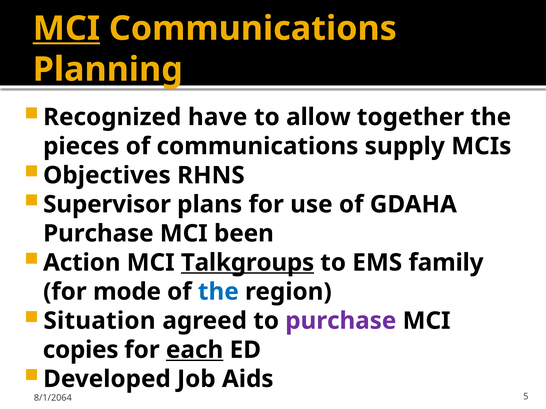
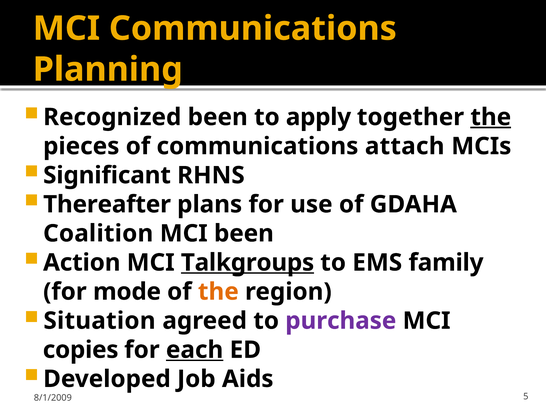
MCI at (66, 29) underline: present -> none
Recognized have: have -> been
allow: allow -> apply
the at (491, 117) underline: none -> present
supply: supply -> attach
Objectives: Objectives -> Significant
Supervisor: Supervisor -> Thereafter
Purchase at (98, 234): Purchase -> Coalition
the at (218, 292) colour: blue -> orange
8/1/2064: 8/1/2064 -> 8/1/2009
